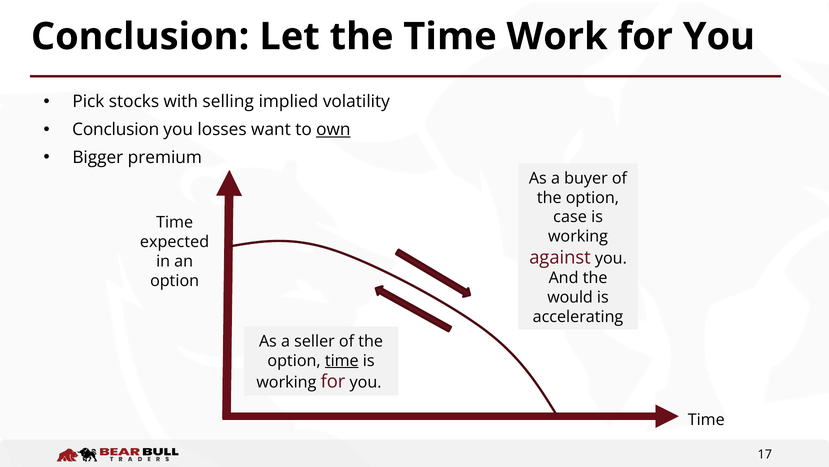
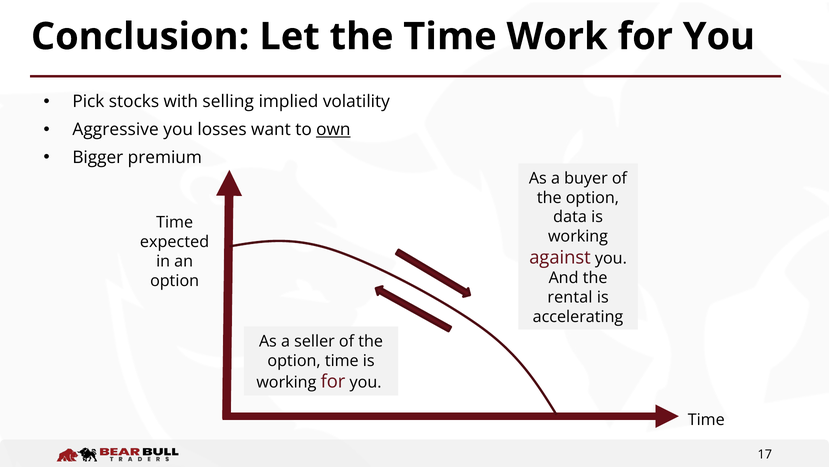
Conclusion at (116, 129): Conclusion -> Aggressive
case: case -> data
would: would -> rental
time at (342, 360) underline: present -> none
